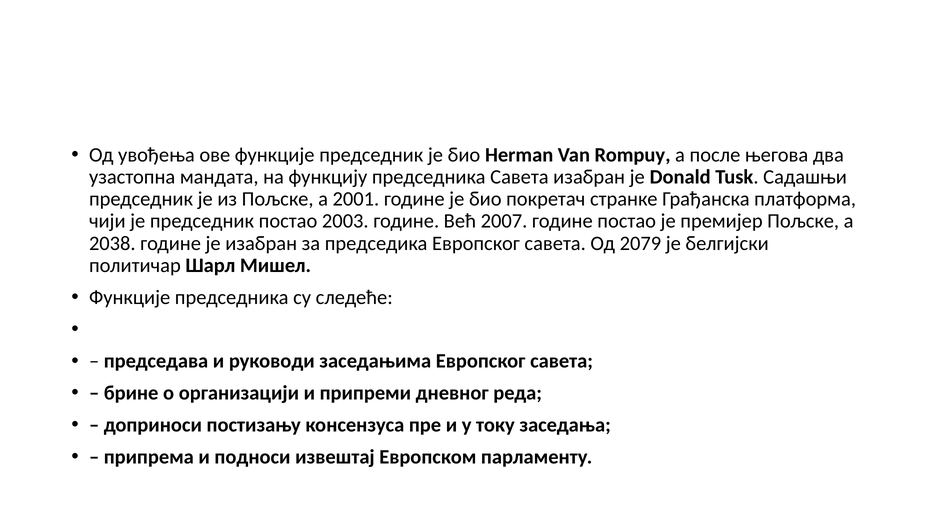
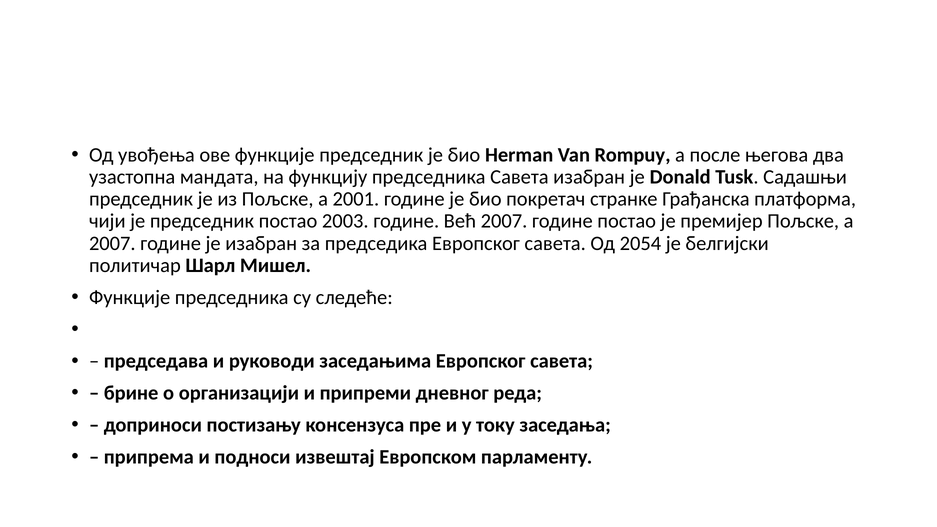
2038 at (112, 243): 2038 -> 2007
2079: 2079 -> 2054
